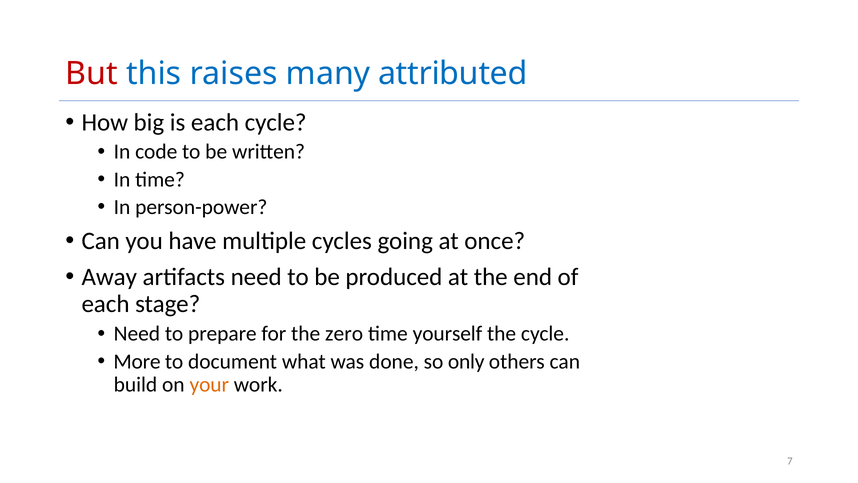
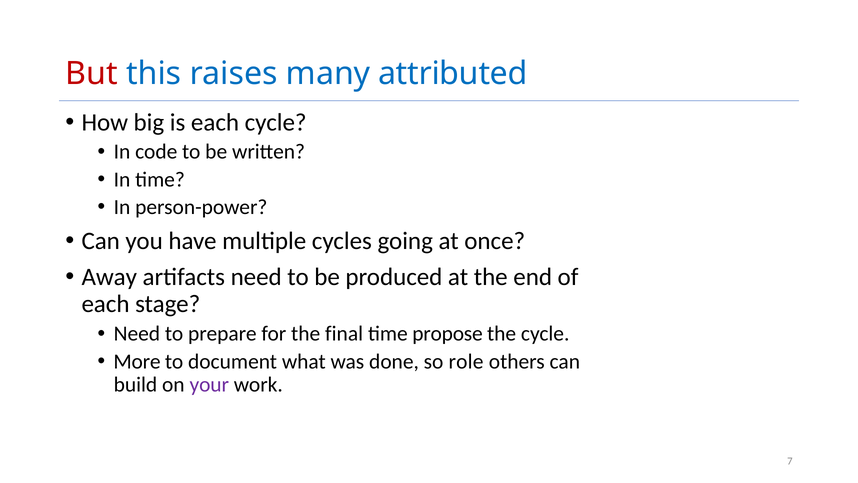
zero: zero -> final
yourself: yourself -> propose
only: only -> role
your colour: orange -> purple
